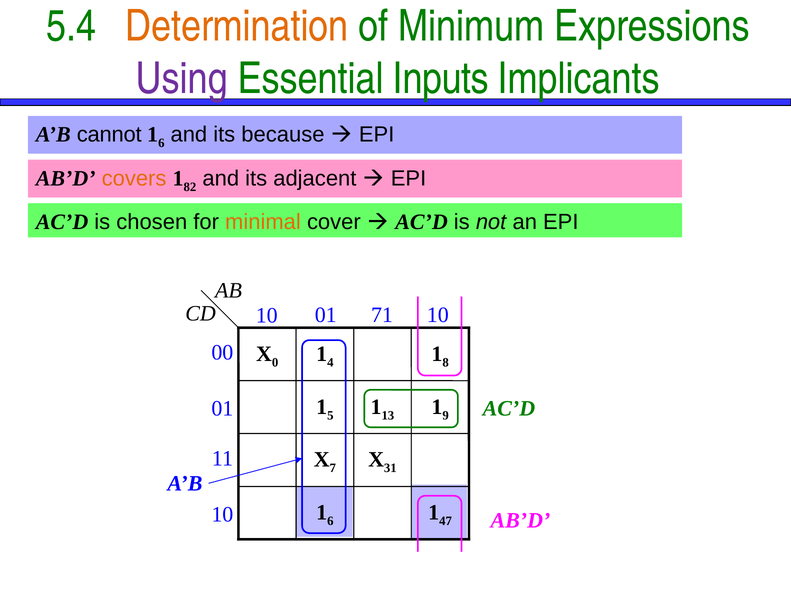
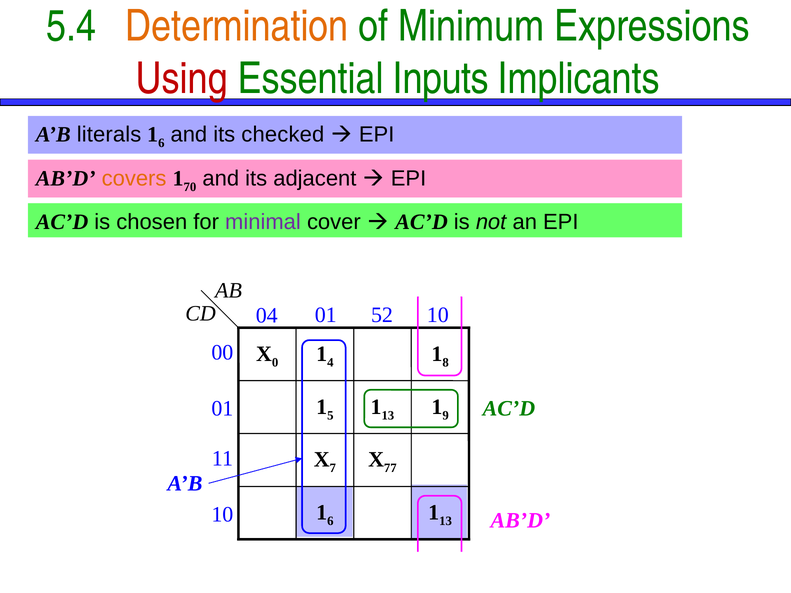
Using colour: purple -> red
cannot: cannot -> literals
because: because -> checked
82: 82 -> 70
minimal colour: orange -> purple
CD 10: 10 -> 04
71: 71 -> 52
31: 31 -> 77
47 at (446, 521): 47 -> 13
